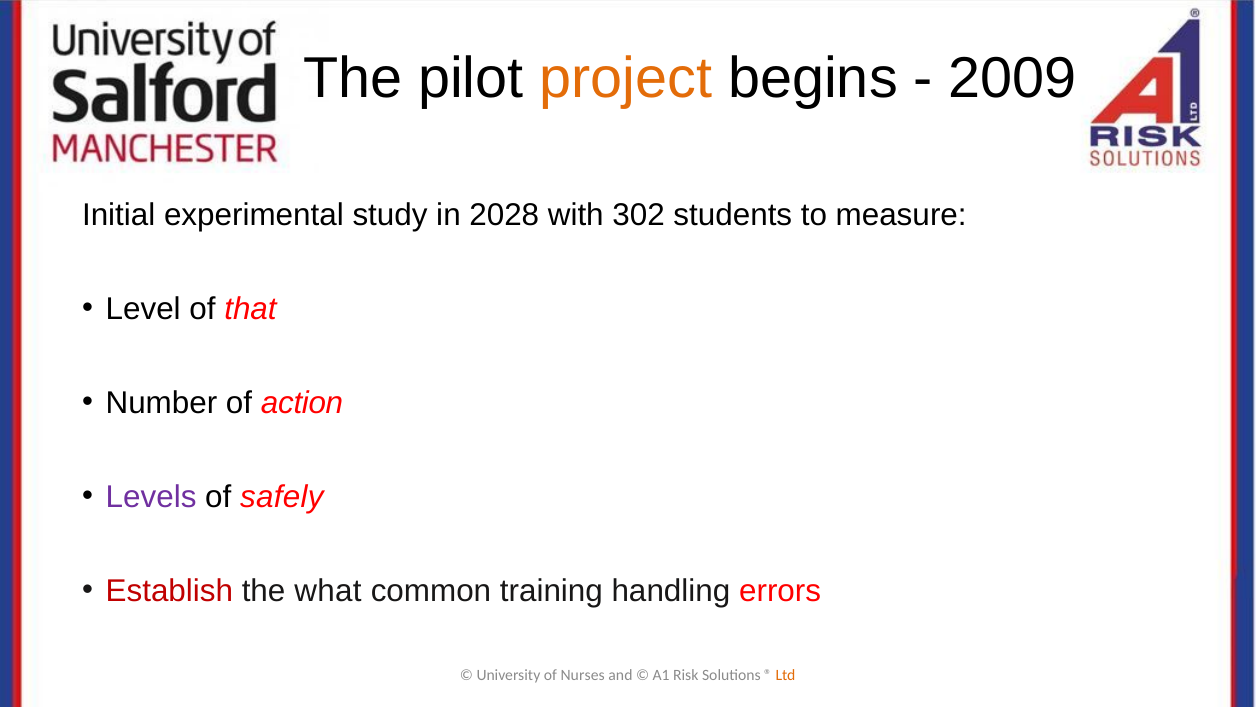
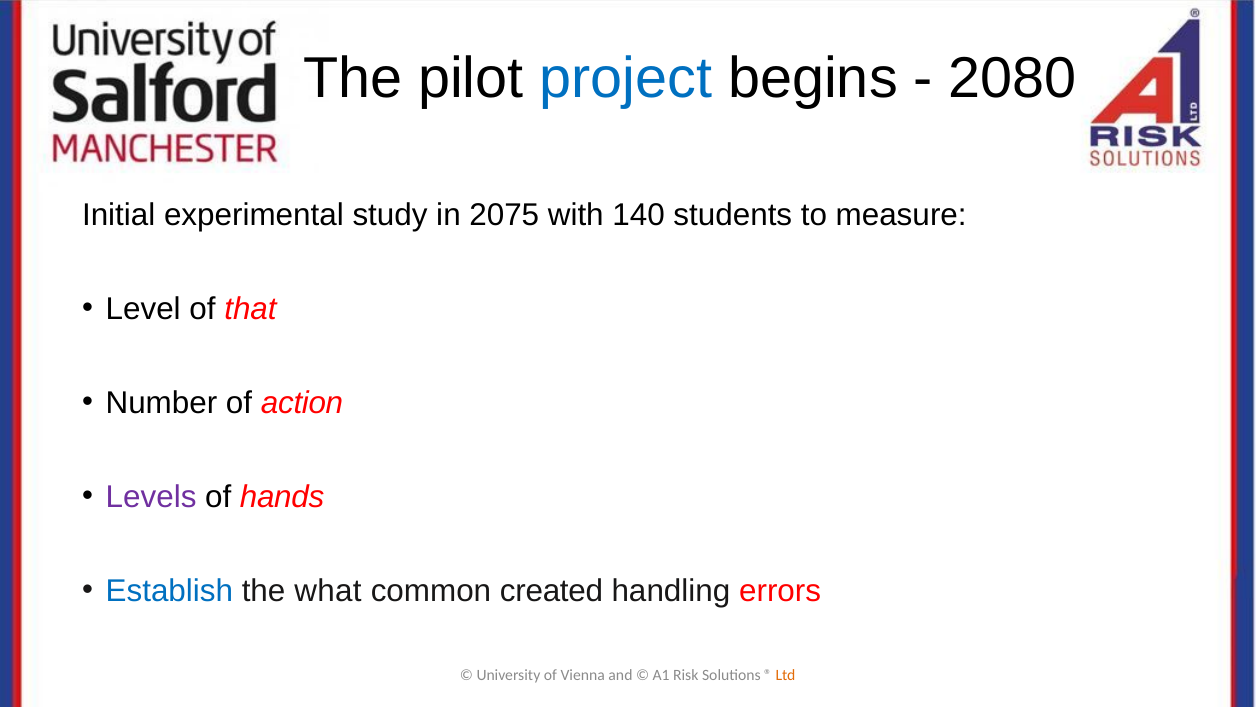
project colour: orange -> blue
2009: 2009 -> 2080
2028: 2028 -> 2075
302: 302 -> 140
safely: safely -> hands
Establish colour: red -> blue
training: training -> created
Nurses: Nurses -> Vienna
